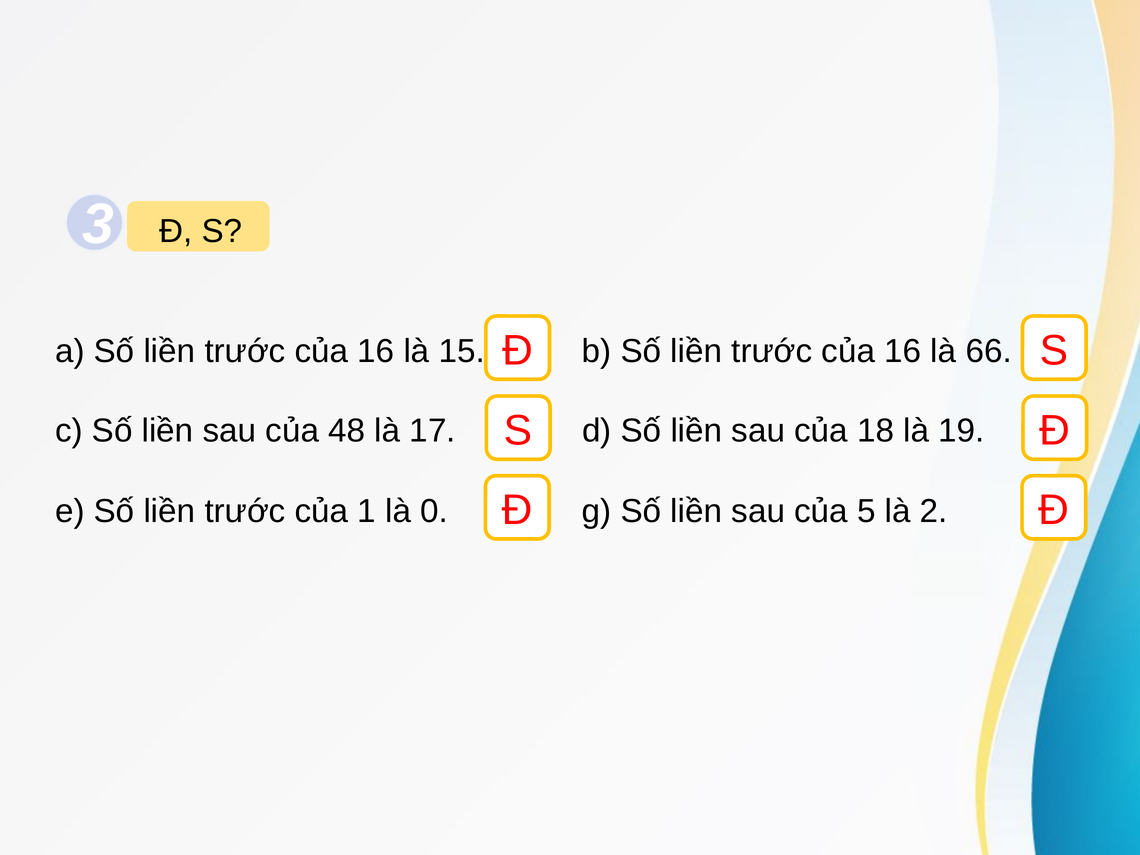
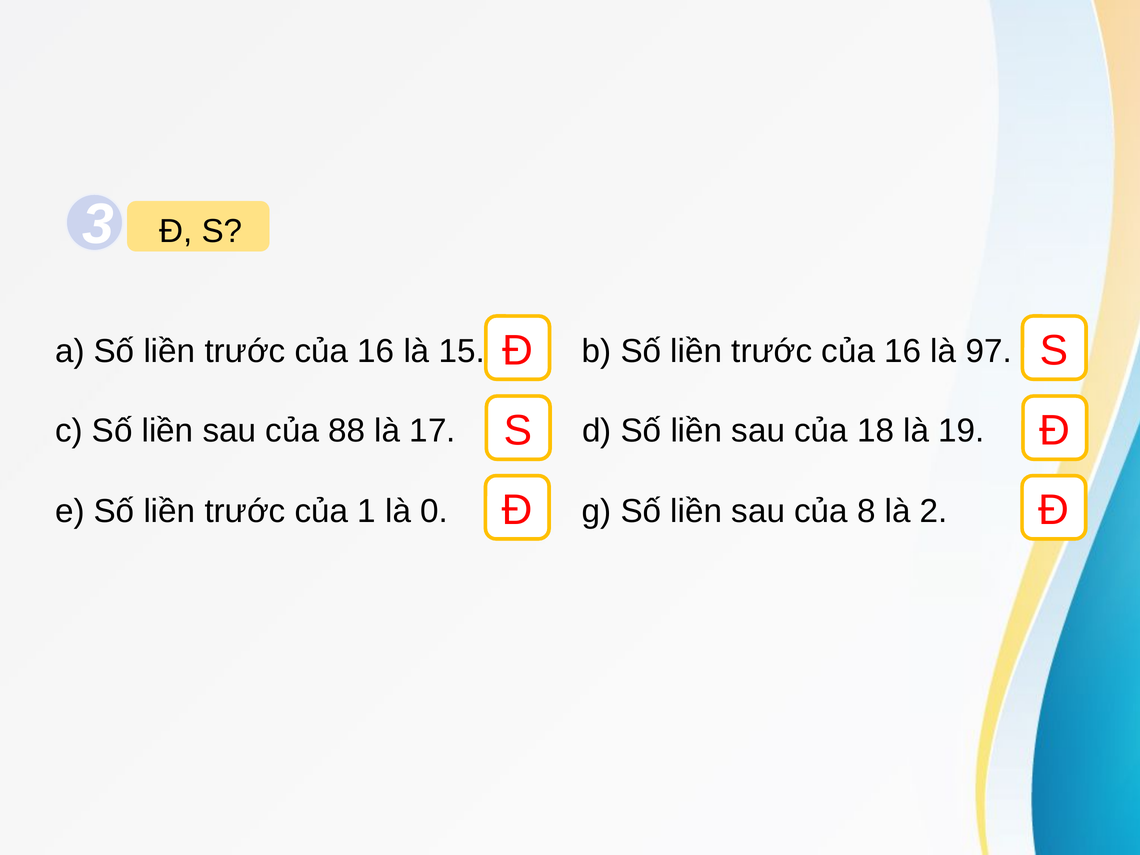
66: 66 -> 97
48: 48 -> 88
5: 5 -> 8
